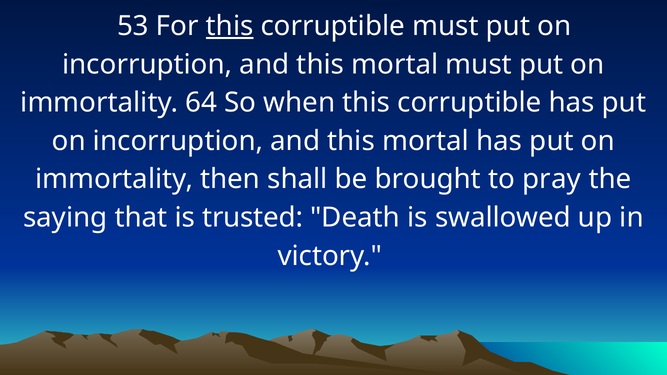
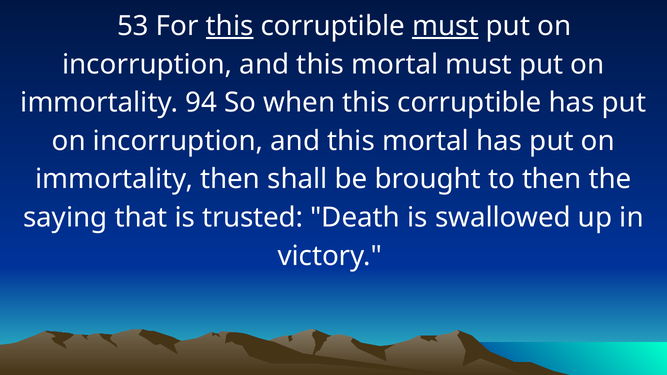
must at (445, 26) underline: none -> present
64: 64 -> 94
to pray: pray -> then
